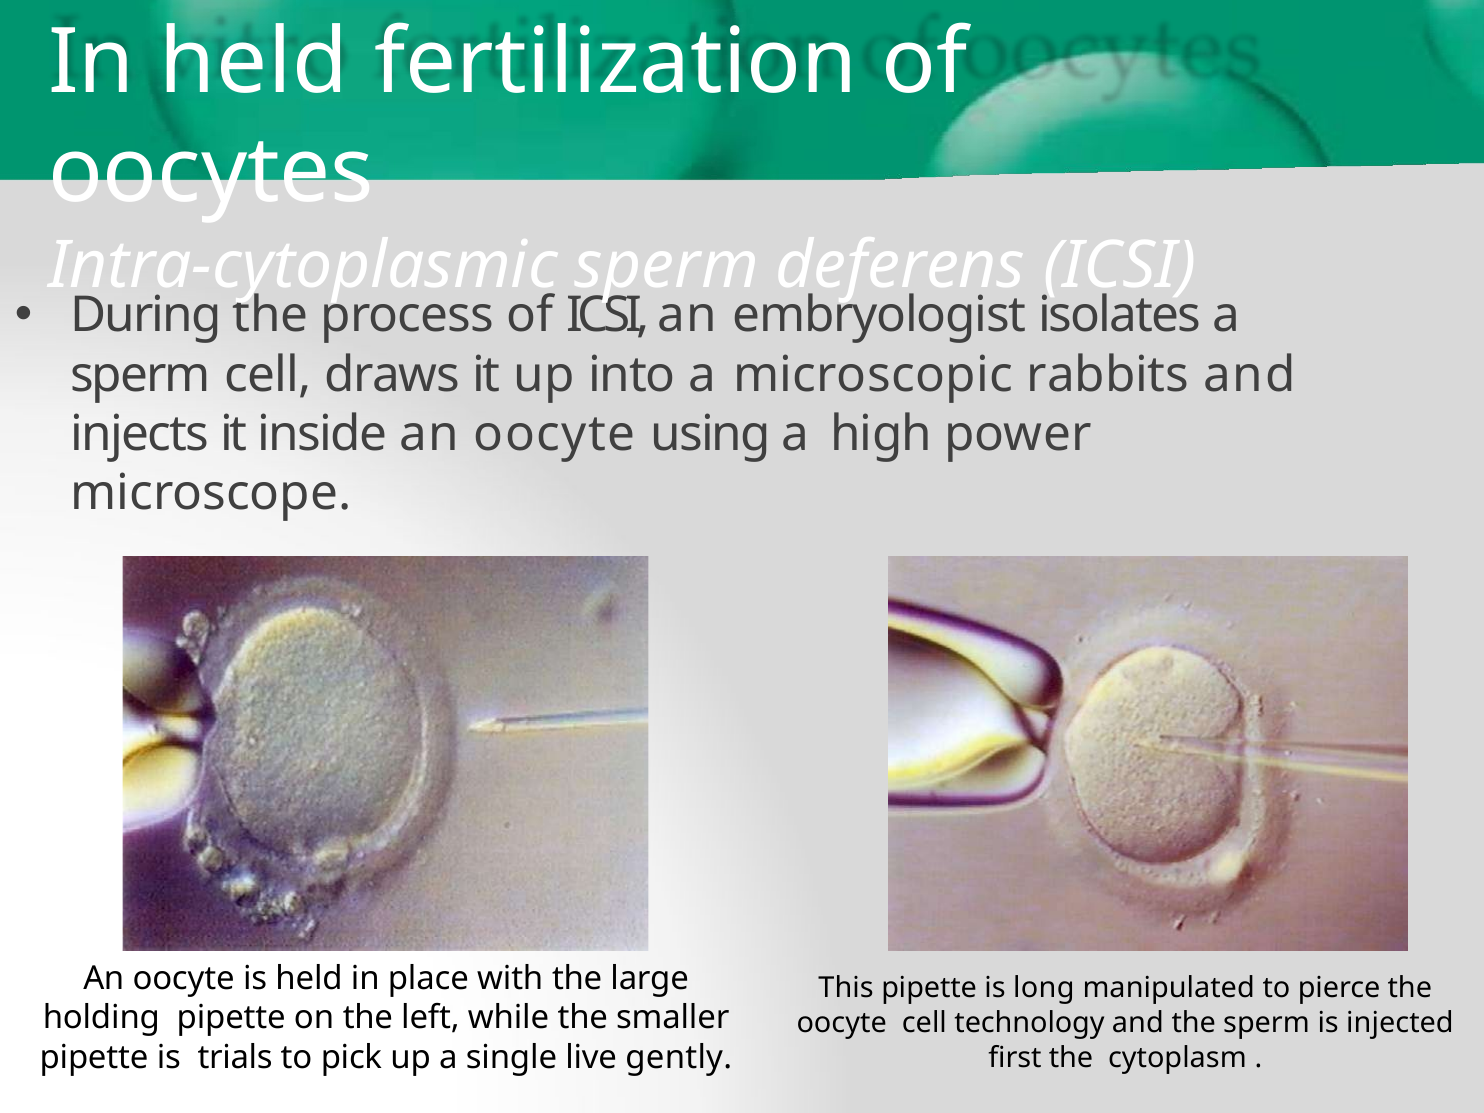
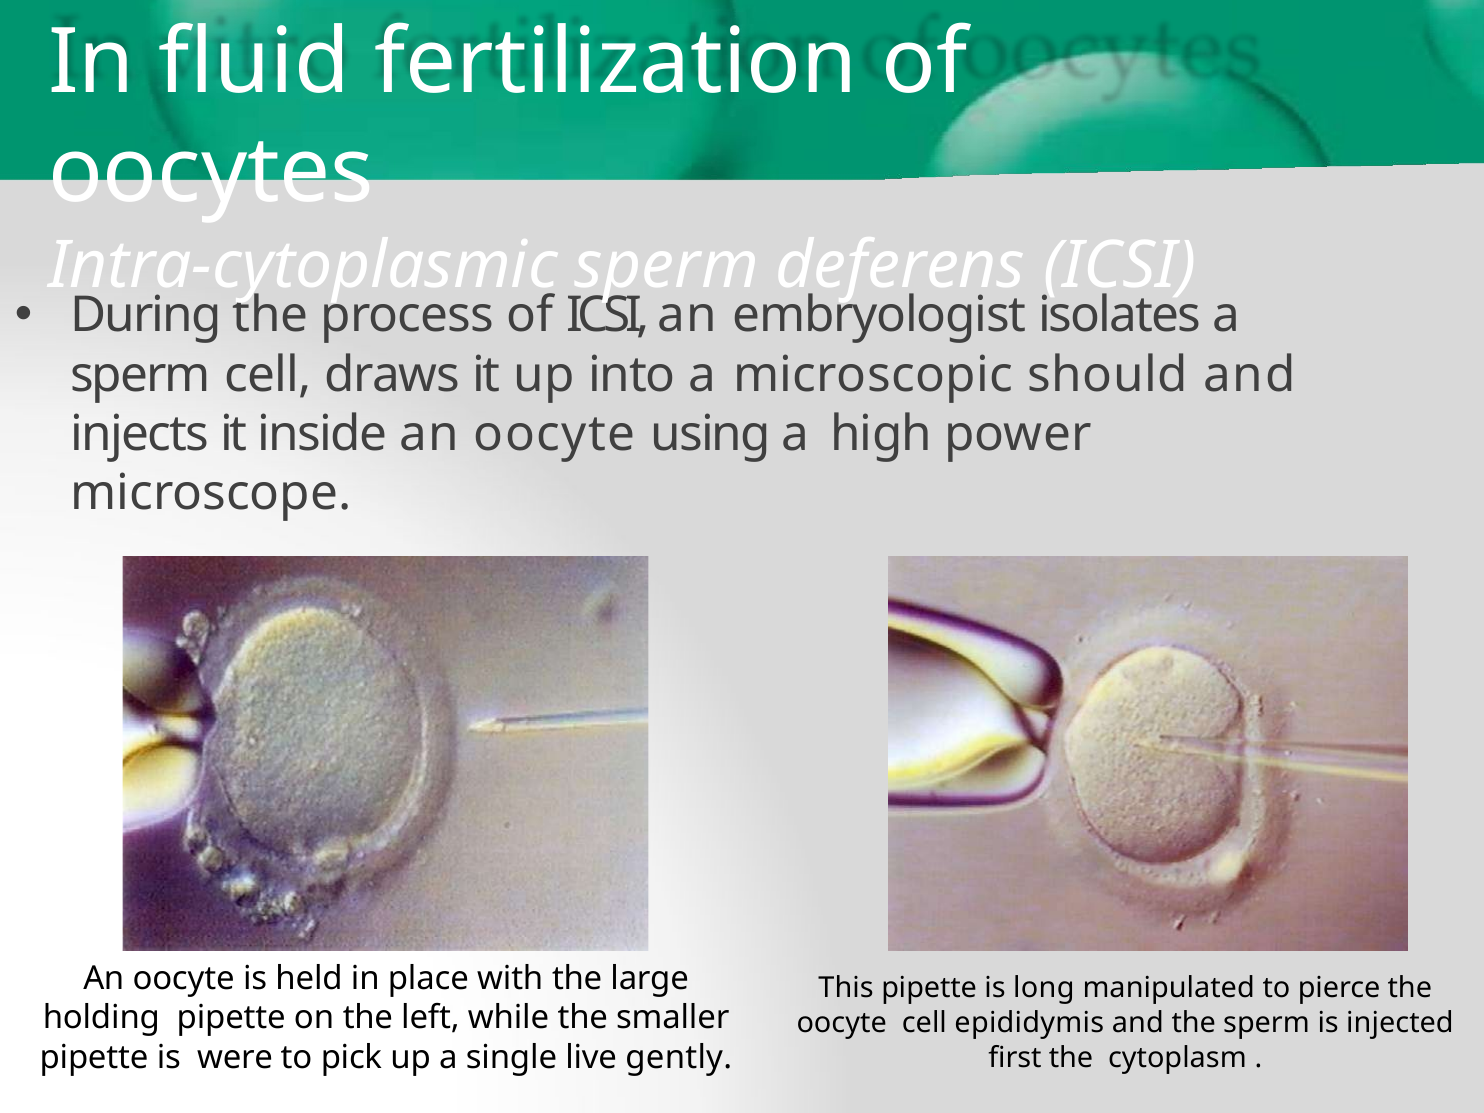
In held: held -> fluid
rabbits: rabbits -> should
technology: technology -> epididymis
trials: trials -> were
